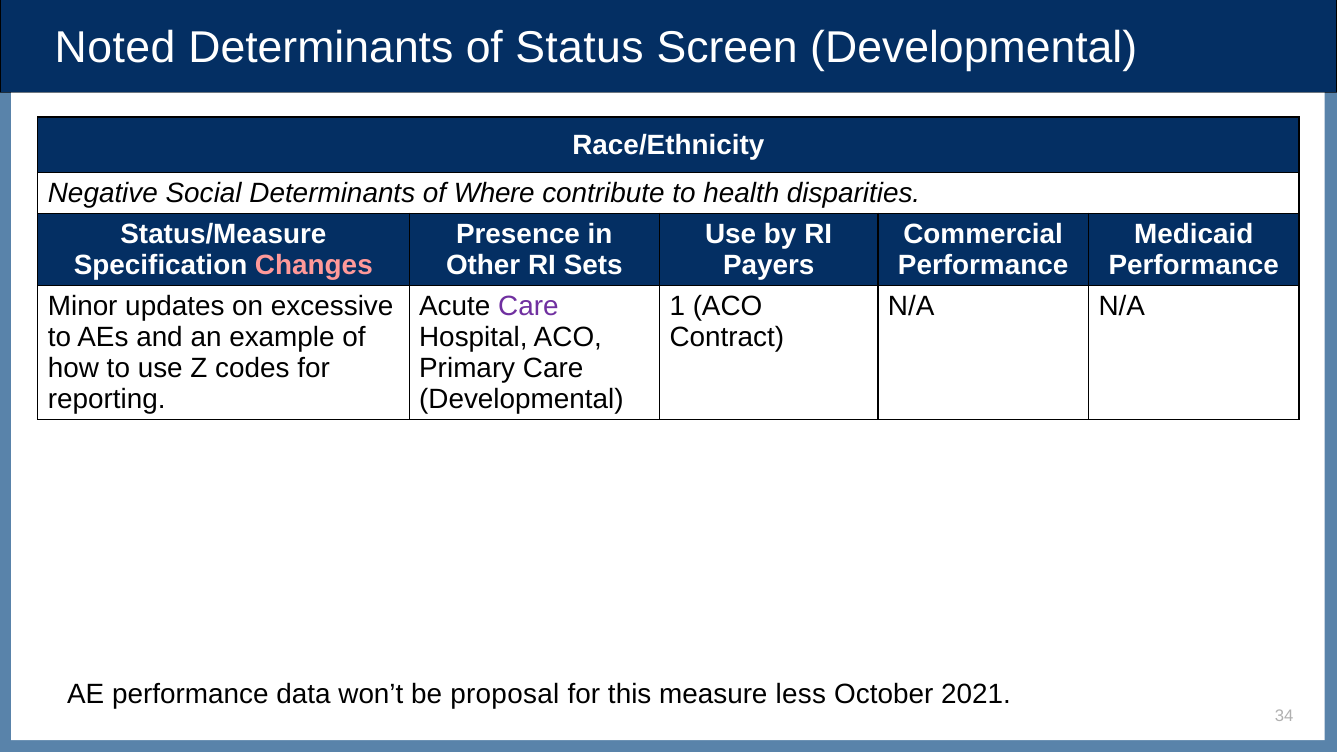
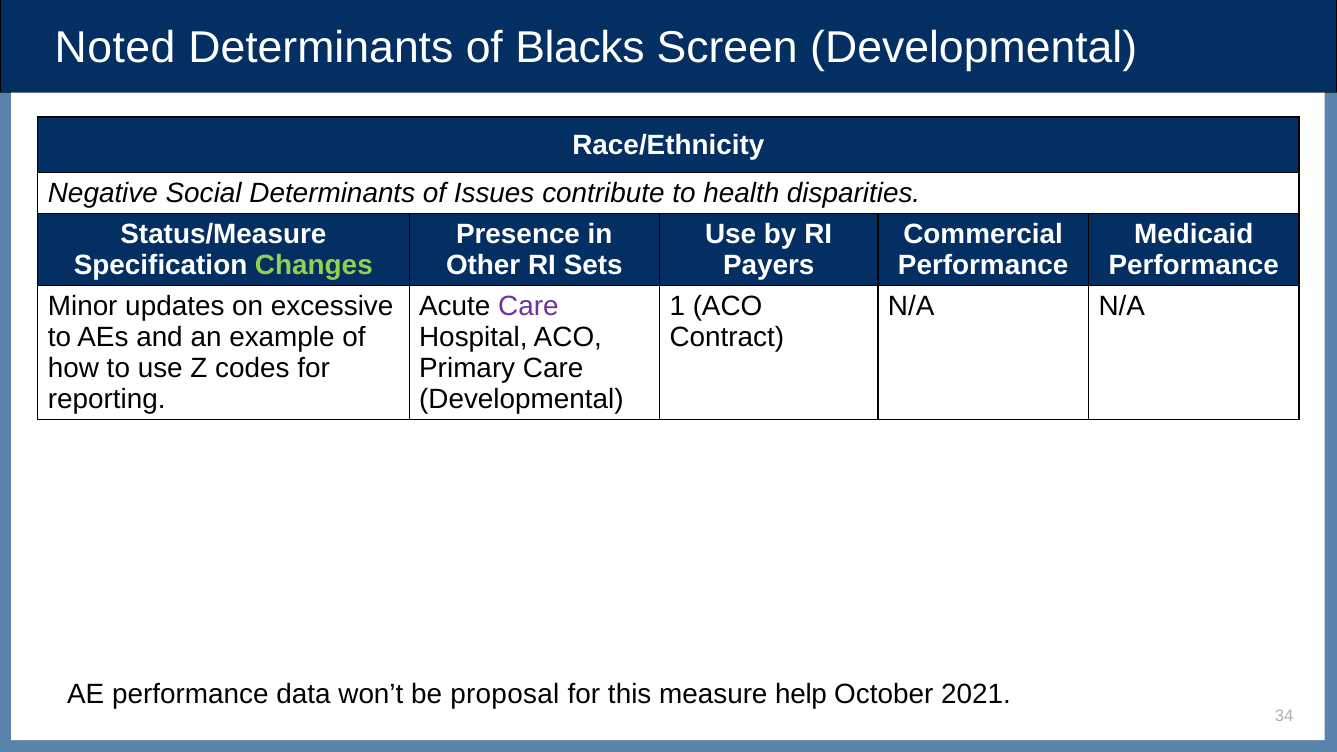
Status: Status -> Blacks
Where: Where -> Issues
Changes colour: pink -> light green
less: less -> help
